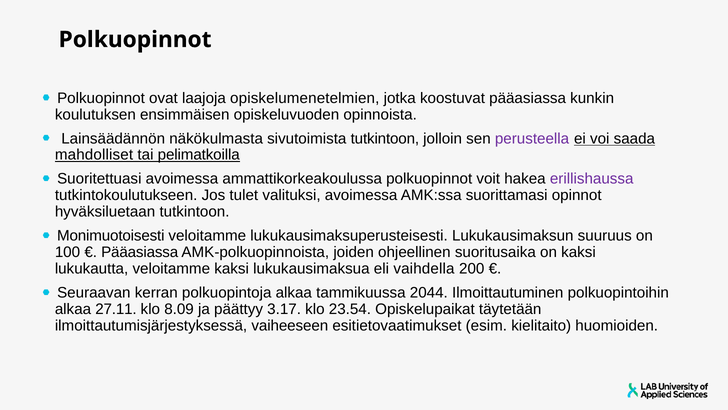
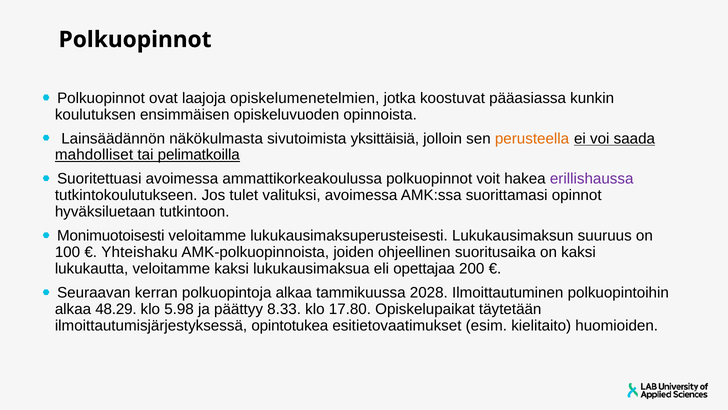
sivutoimista tutkintoon: tutkintoon -> yksittäisiä
perusteella colour: purple -> orange
Pääasiassa at (140, 252): Pääasiassa -> Yhteishaku
vaihdella: vaihdella -> opettajaa
2044: 2044 -> 2028
27.11: 27.11 -> 48.29
8.09: 8.09 -> 5.98
3.17: 3.17 -> 8.33
23.54: 23.54 -> 17.80
vaiheeseen: vaiheeseen -> opintotukea
